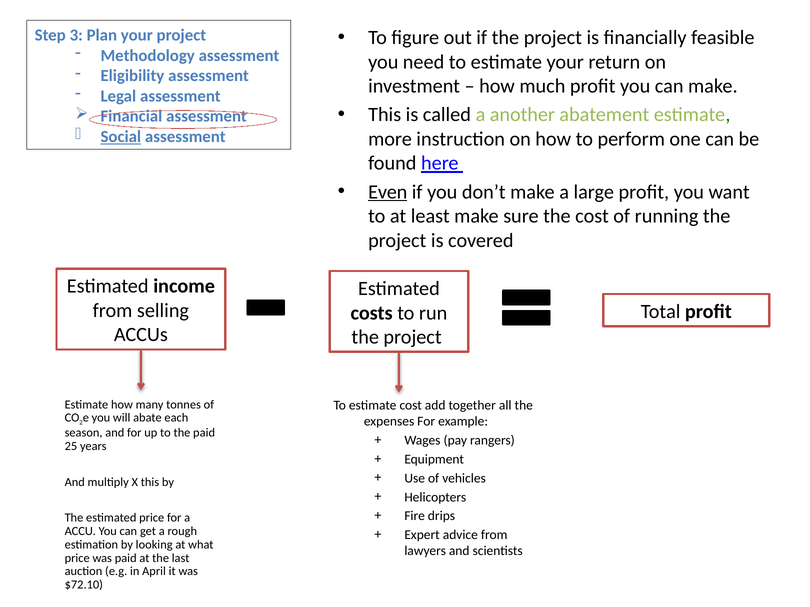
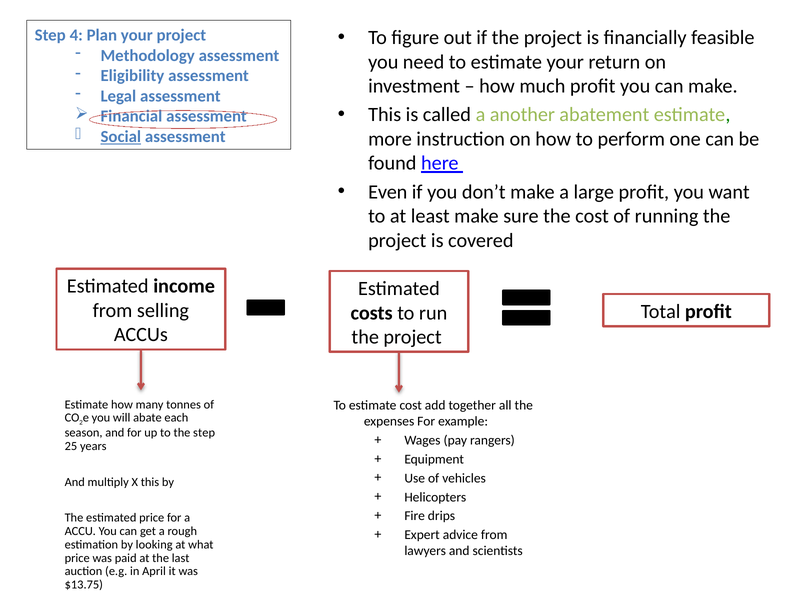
3: 3 -> 4
Even underline: present -> none
the paid: paid -> step
$72.10: $72.10 -> $13.75
